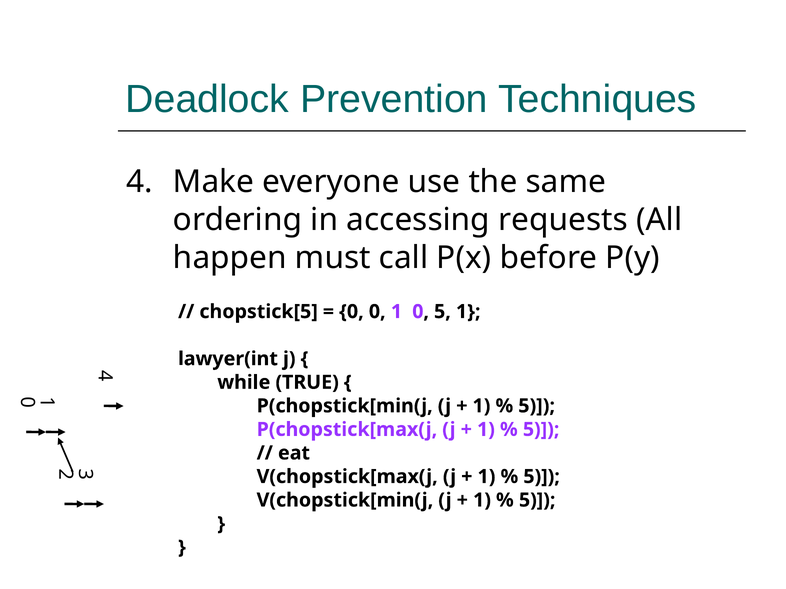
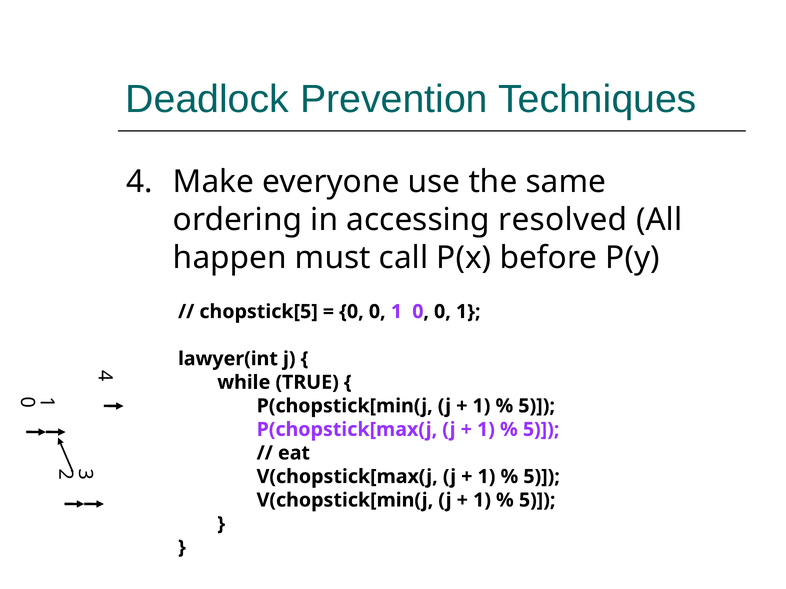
requests: requests -> resolved
5 at (442, 312): 5 -> 0
